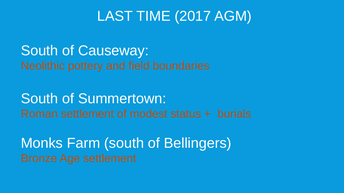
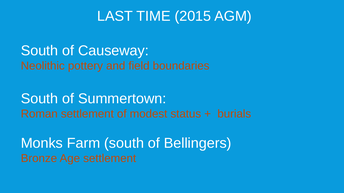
2017: 2017 -> 2015
